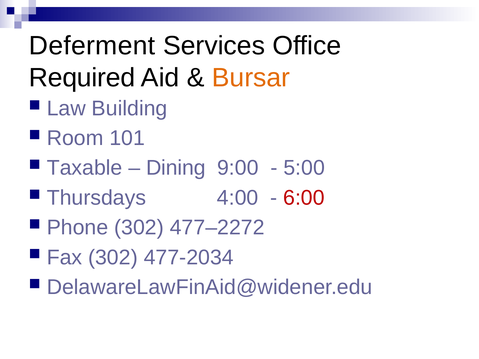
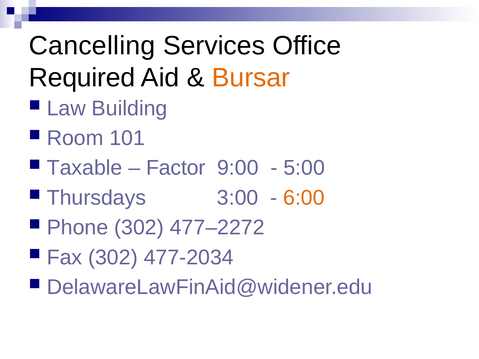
Deferment: Deferment -> Cancelling
Dining: Dining -> Factor
4:00: 4:00 -> 3:00
6:00 colour: red -> orange
